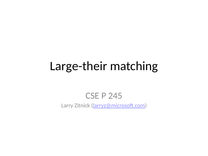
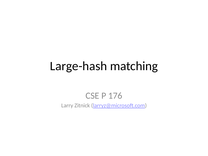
Large-their: Large-their -> Large-hash
245: 245 -> 176
